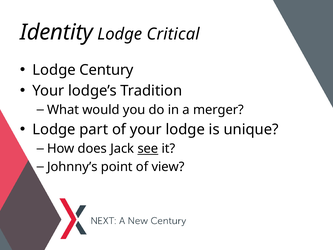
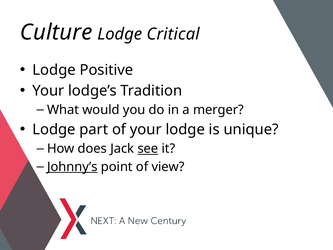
Identity: Identity -> Culture
Century: Century -> Positive
Johnny’s underline: none -> present
